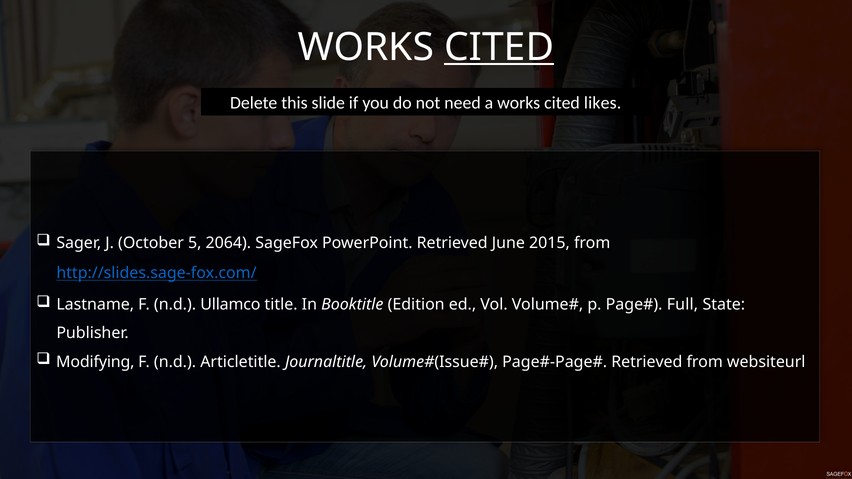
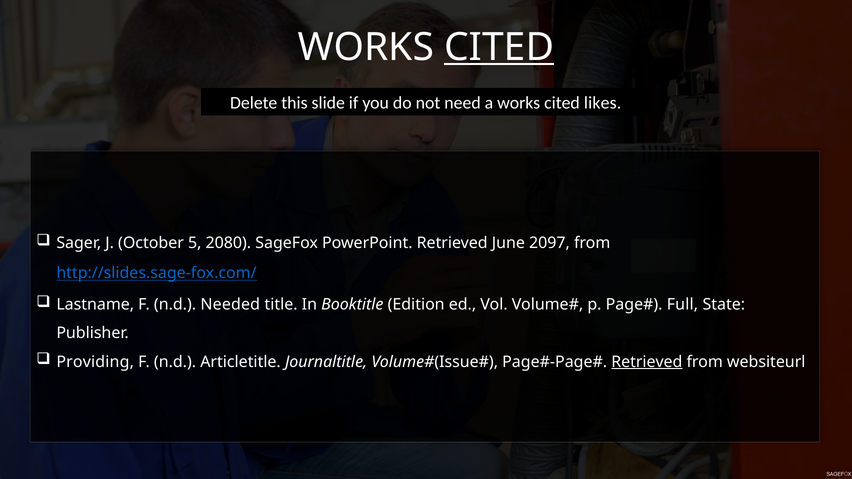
2064: 2064 -> 2080
2015: 2015 -> 2097
Ullamco: Ullamco -> Needed
Modifying: Modifying -> Providing
Retrieved at (647, 362) underline: none -> present
